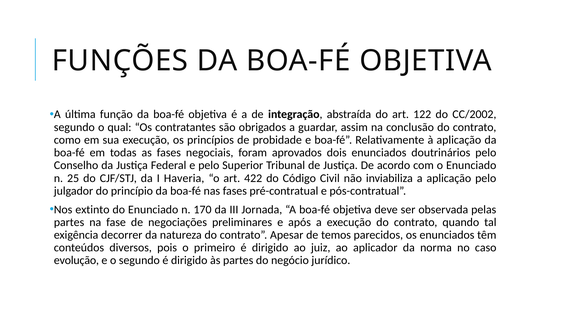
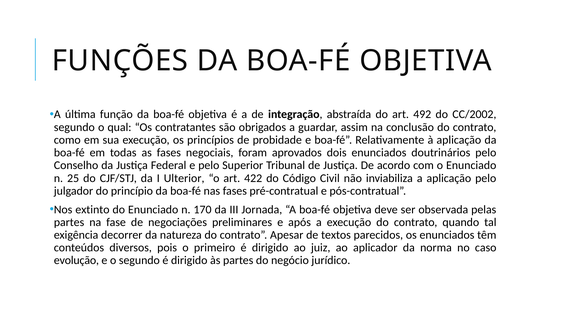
122: 122 -> 492
Haveria: Haveria -> Ulterior
temos: temos -> textos
